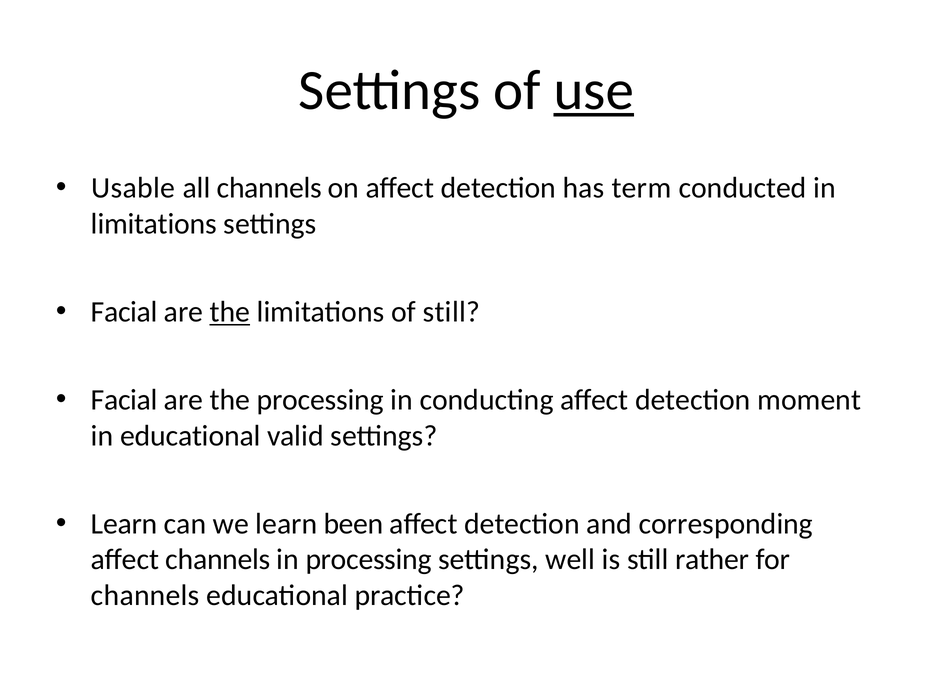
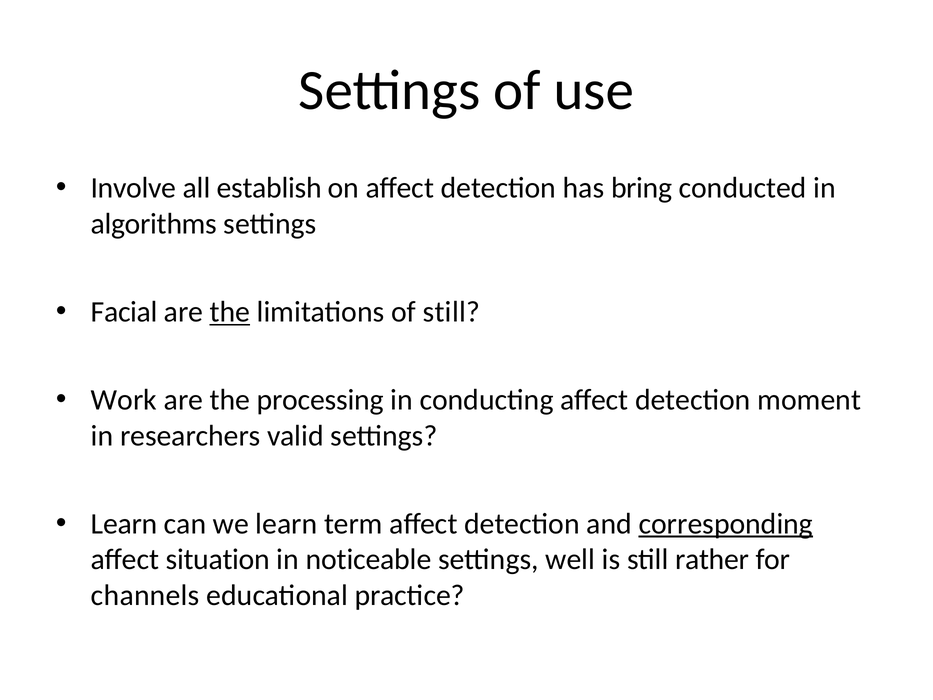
use underline: present -> none
Usable: Usable -> Involve
all channels: channels -> establish
term: term -> bring
limitations at (154, 224): limitations -> algorithms
Facial at (124, 400): Facial -> Work
in educational: educational -> researchers
been: been -> term
corresponding underline: none -> present
affect channels: channels -> situation
in processing: processing -> noticeable
